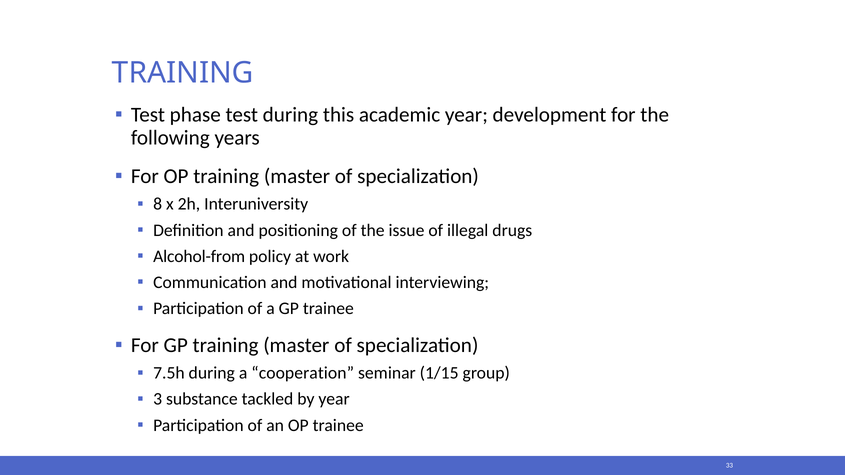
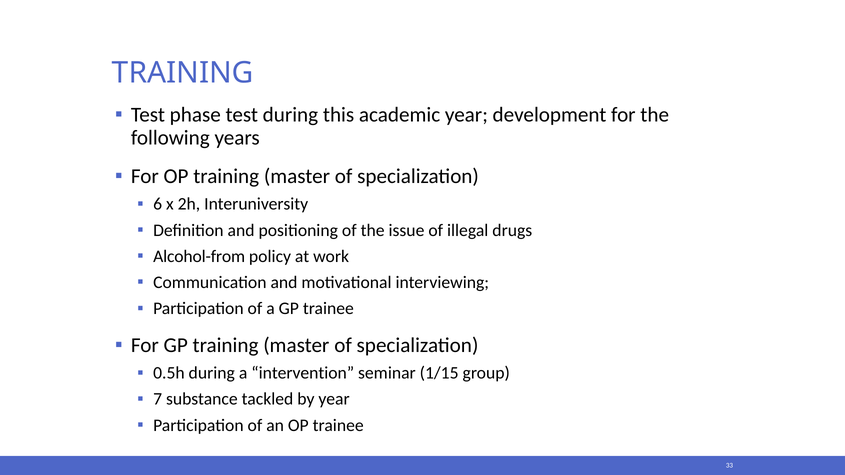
8: 8 -> 6
7.5h: 7.5h -> 0.5h
cooperation: cooperation -> intervention
3: 3 -> 7
